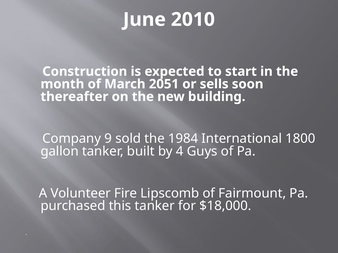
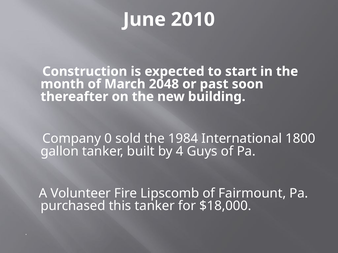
2051: 2051 -> 2048
sells: sells -> past
9: 9 -> 0
